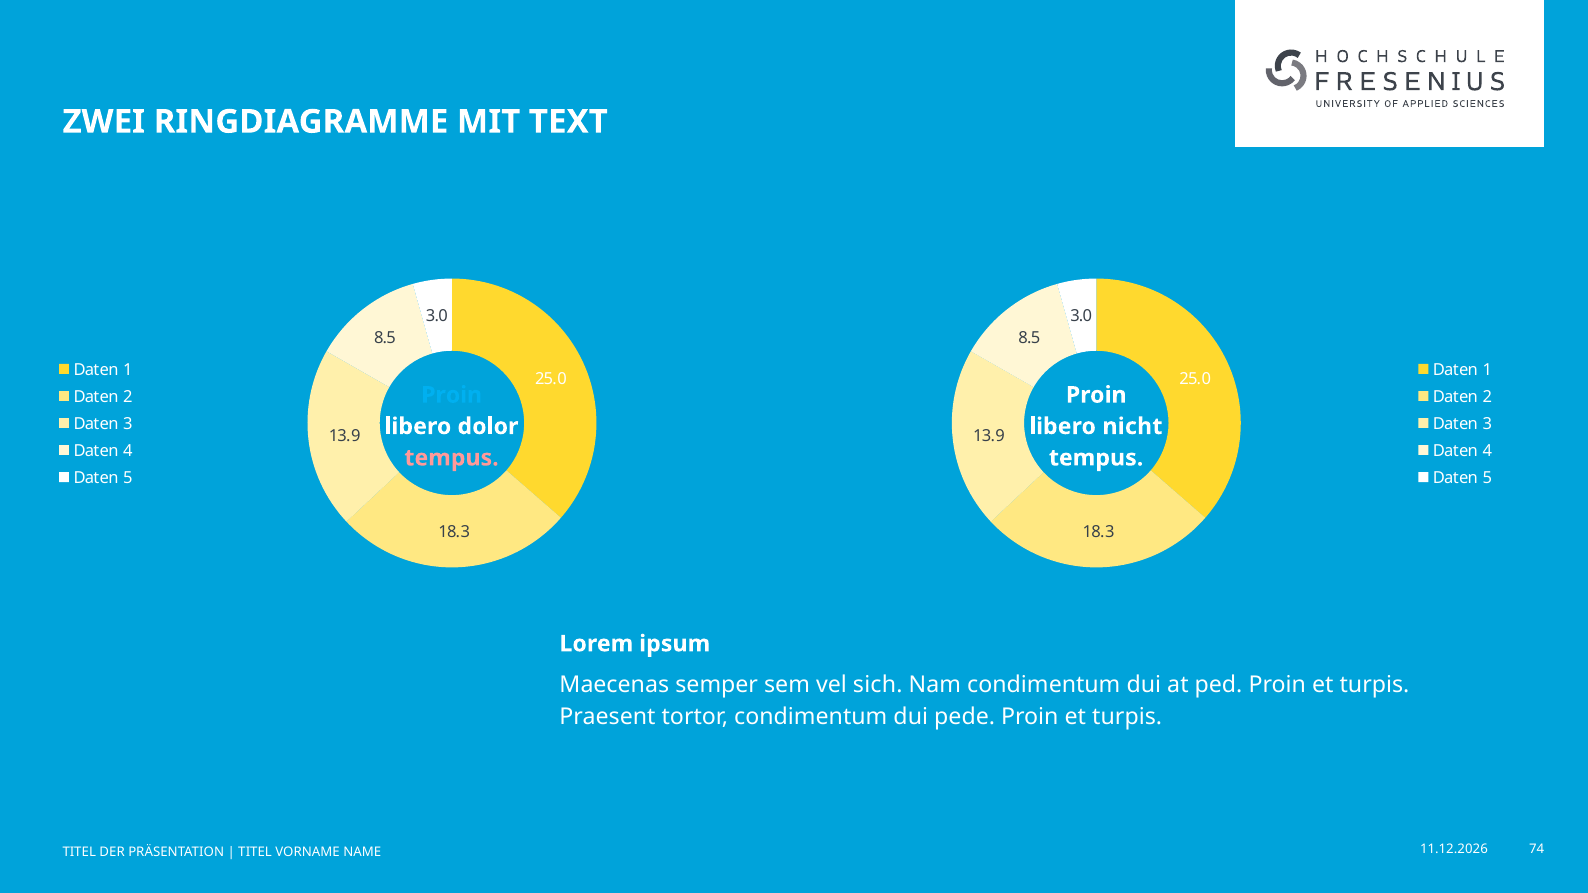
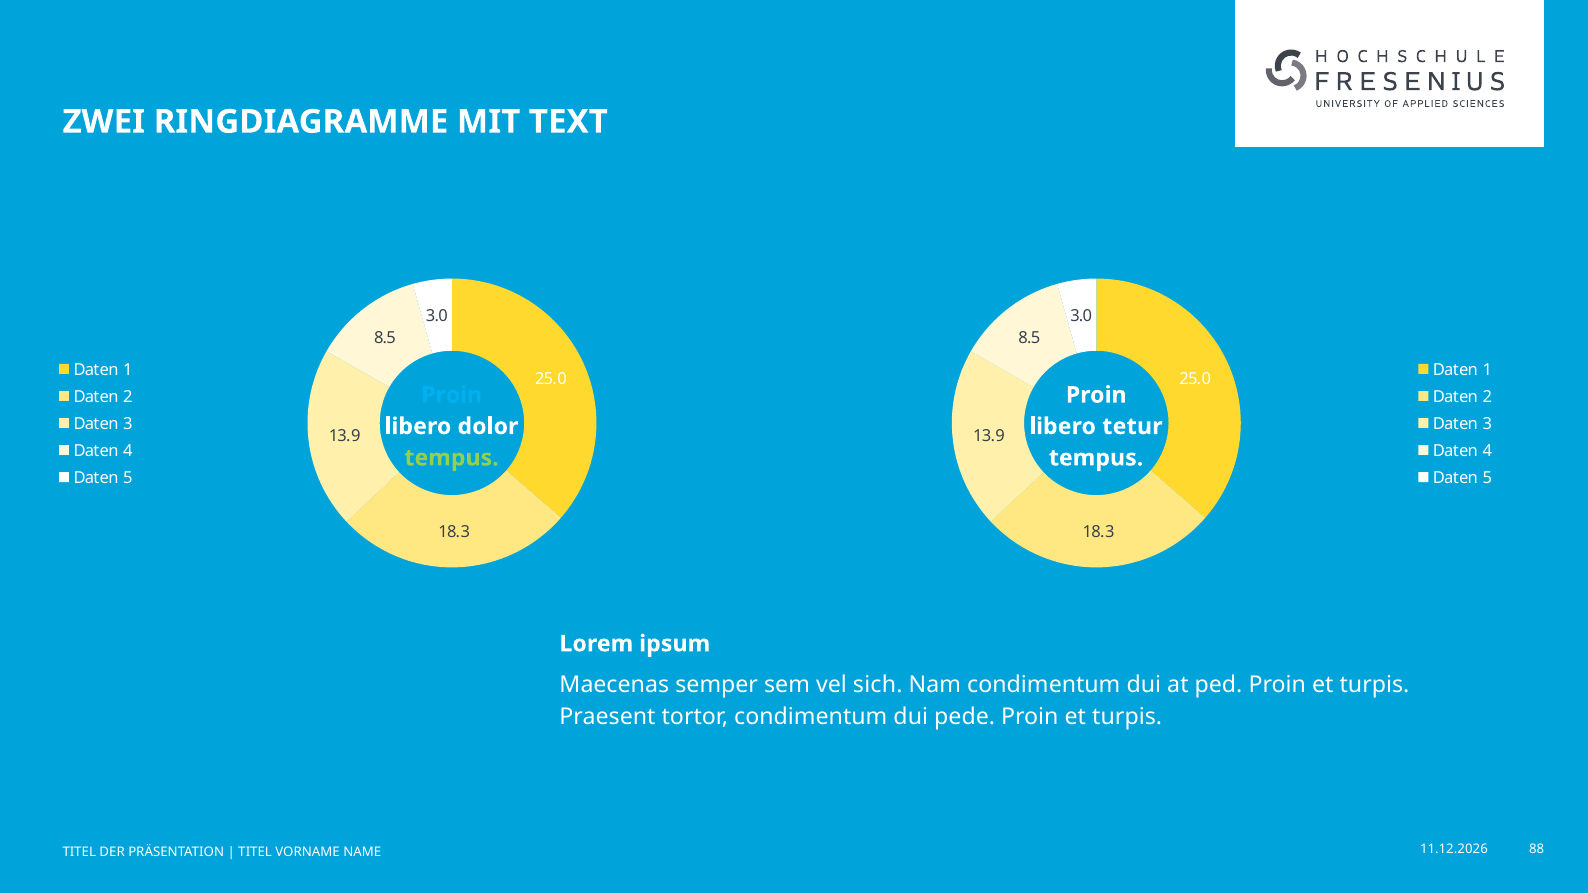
nicht: nicht -> tetur
tempus at (452, 458) colour: pink -> light green
74: 74 -> 88
